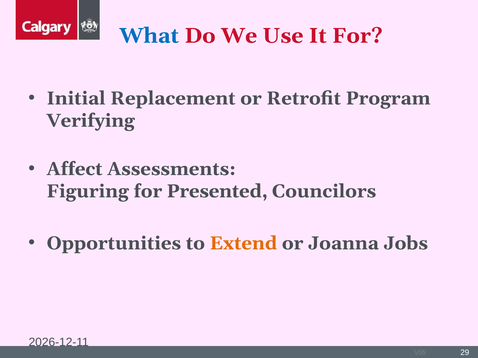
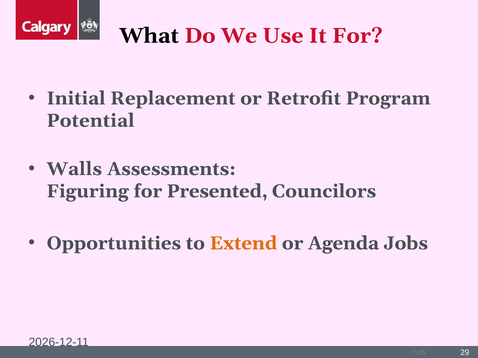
What colour: blue -> black
Verifying: Verifying -> Potential
Affect: Affect -> Walls
Joanna: Joanna -> Agenda
